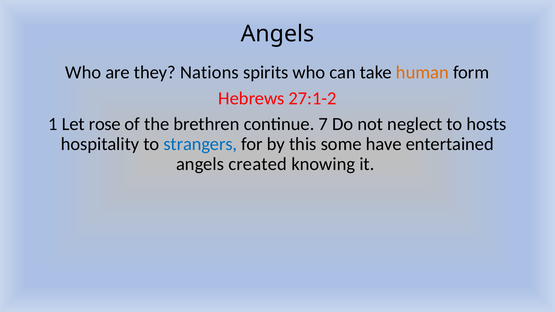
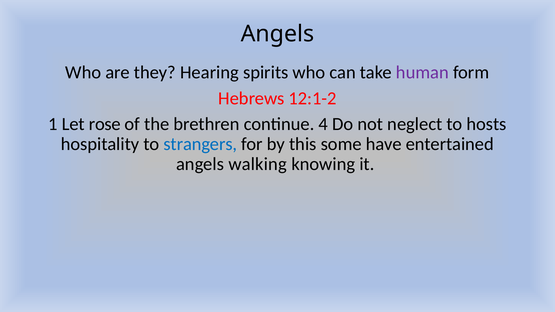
Nations: Nations -> Hearing
human colour: orange -> purple
27:1-2: 27:1-2 -> 12:1-2
7: 7 -> 4
created: created -> walking
